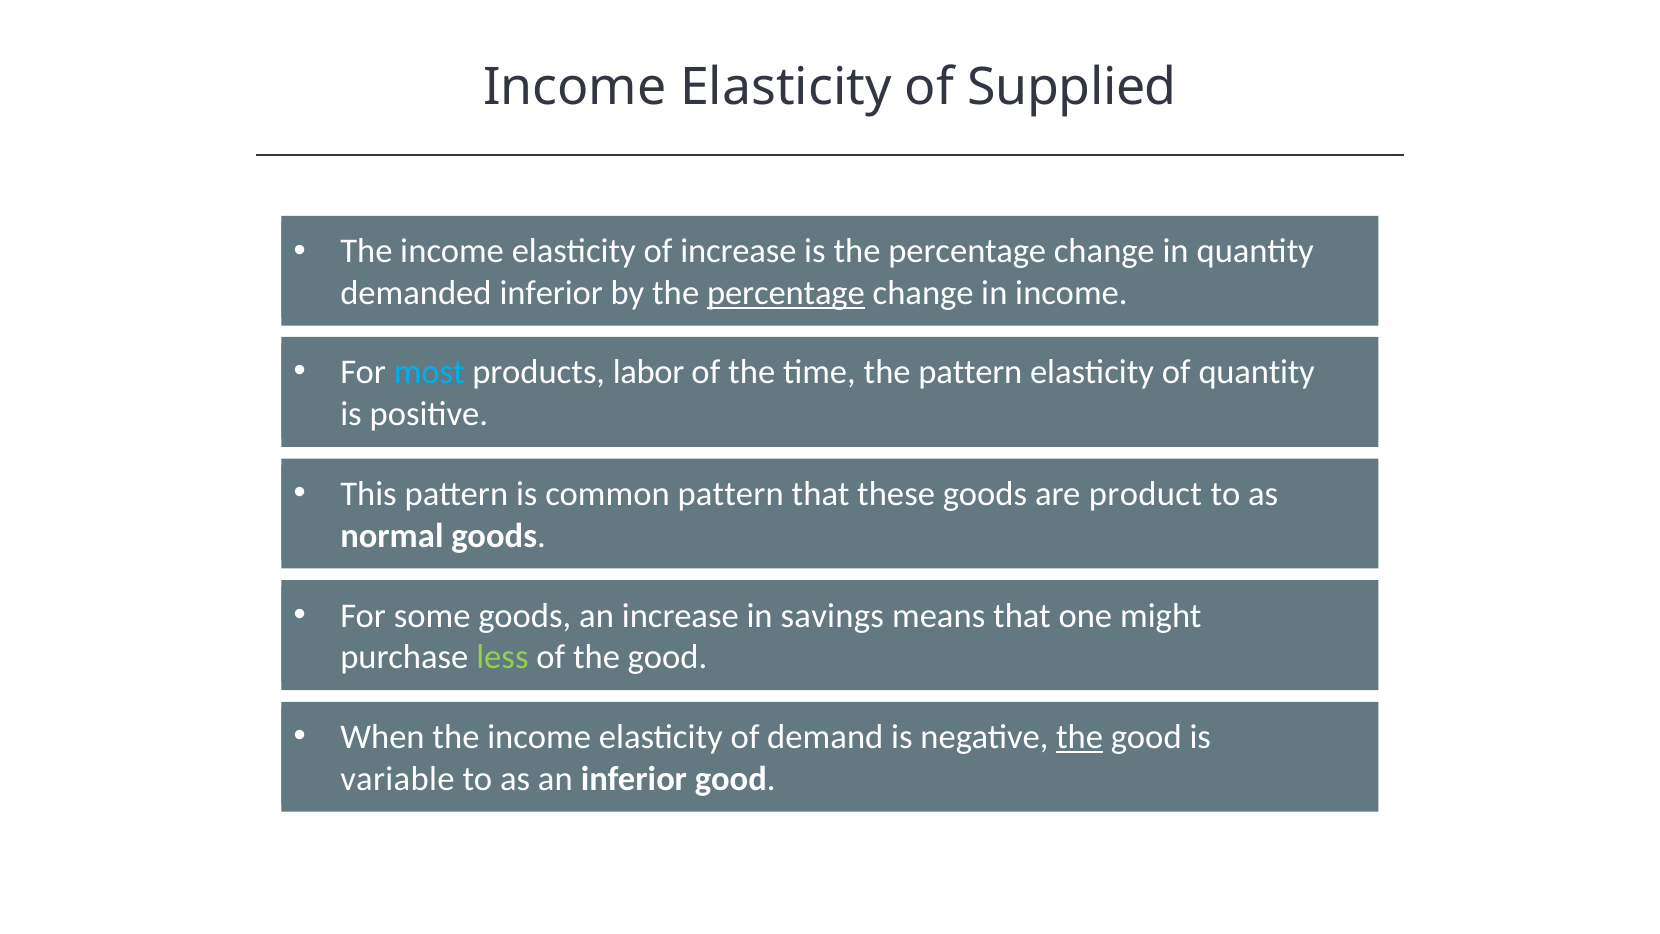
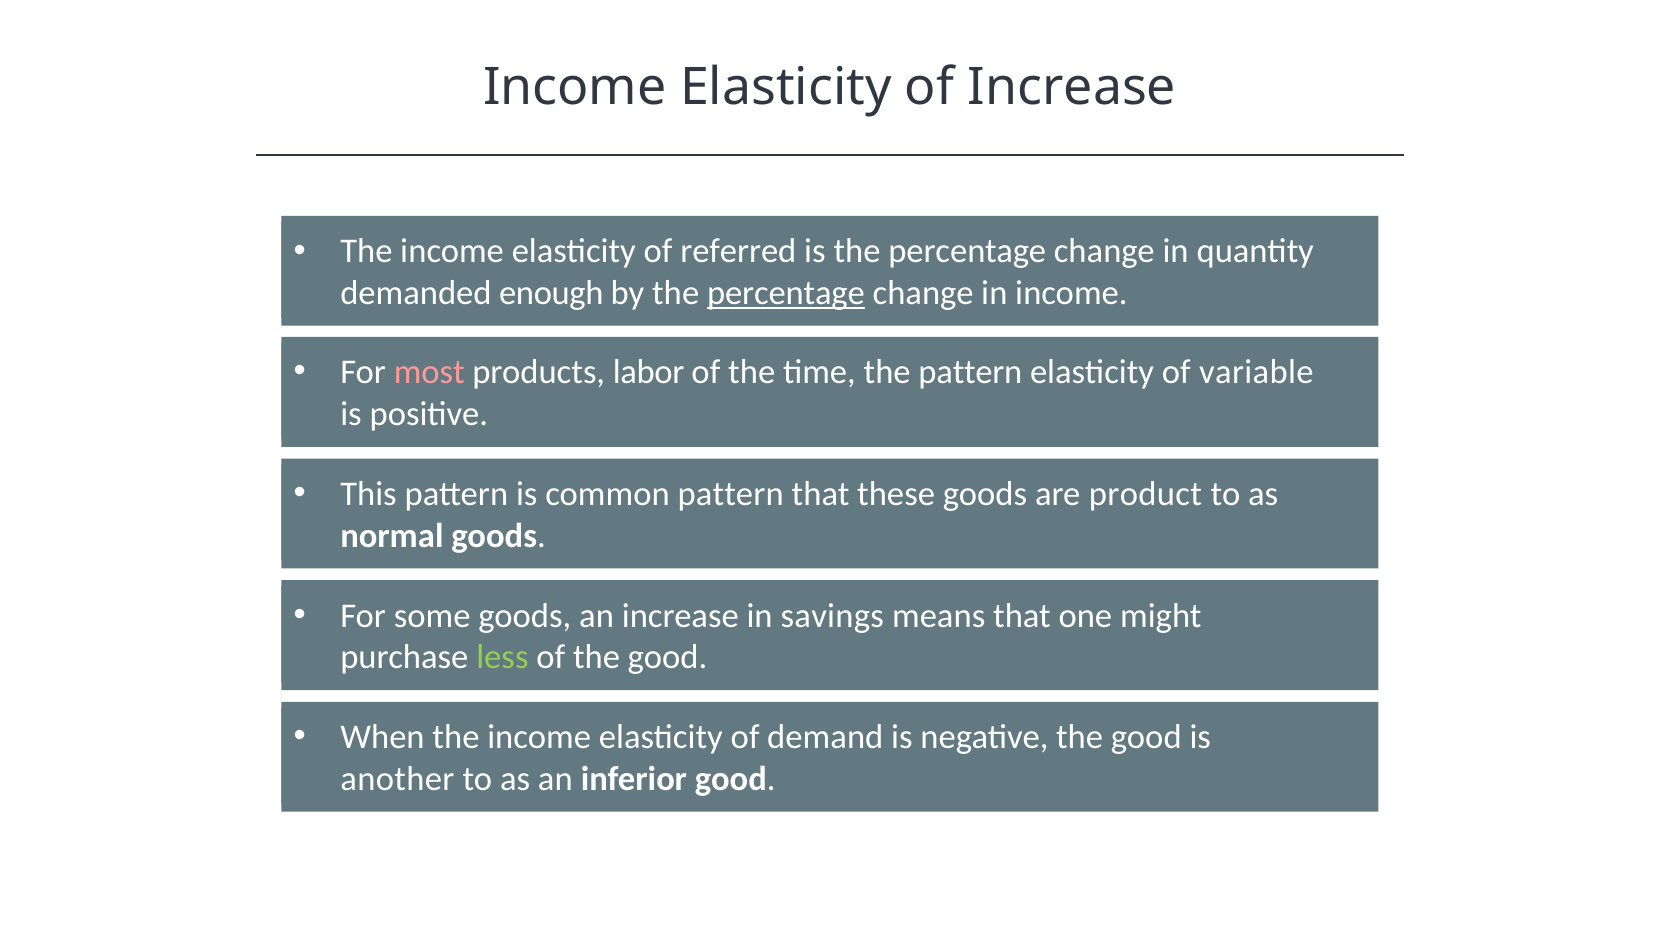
of Supplied: Supplied -> Increase
of increase: increase -> referred
demanded inferior: inferior -> enough
most colour: light blue -> pink
of quantity: quantity -> variable
the at (1080, 737) underline: present -> none
variable: variable -> another
